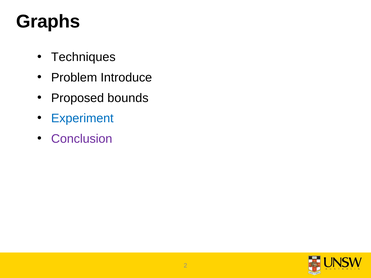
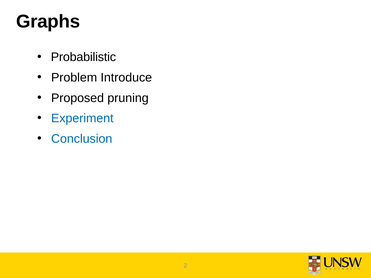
Techniques: Techniques -> Probabilistic
bounds: bounds -> pruning
Conclusion colour: purple -> blue
